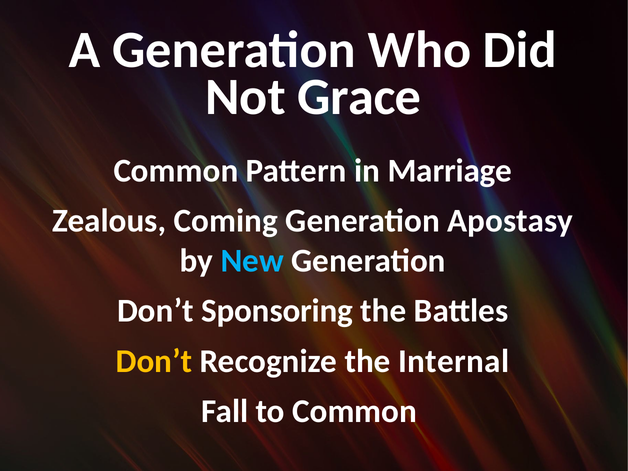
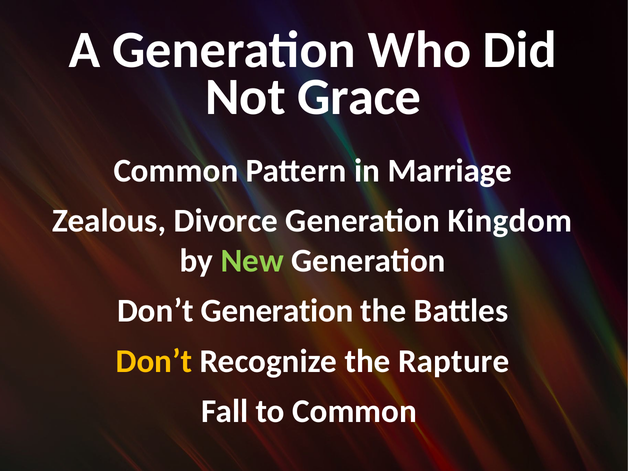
Coming: Coming -> Divorce
Apostasy: Apostasy -> Kingdom
New colour: light blue -> light green
Don’t Sponsoring: Sponsoring -> Generation
Internal: Internal -> Rapture
